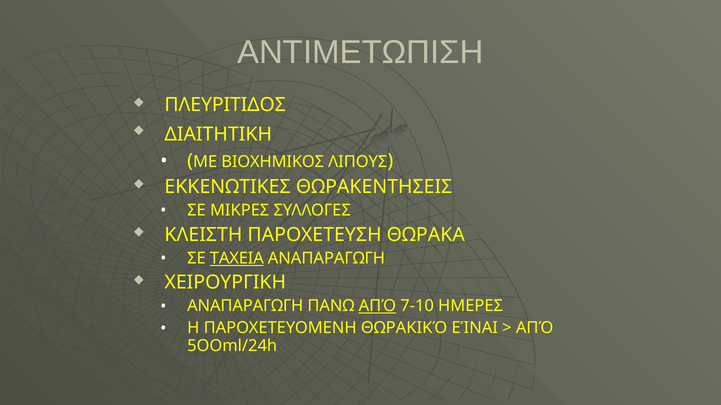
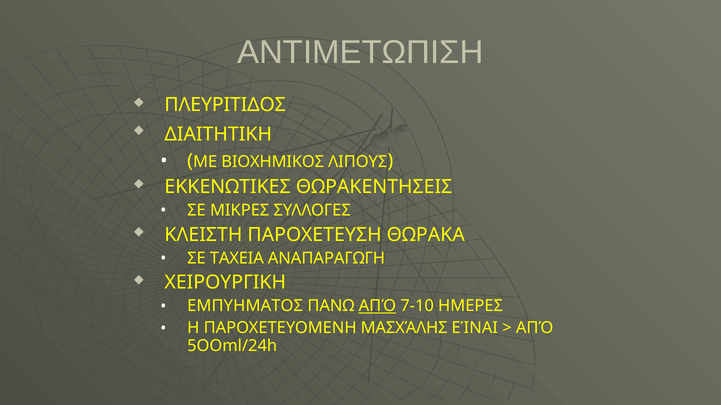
ΤΑΧΕΙΑ underline: present -> none
ΑΝΑΠΑΡΑΓΩΓΗ at (245, 306): ΑΝΑΠΑΡΑΓΩΓΗ -> ΕΜΠΥΗΜΑΤΟΣ
ΘΩΡΑΚΙΚΌ: ΘΩΡΑΚΙΚΌ -> ΜΑΣΧΆΛΗΣ
